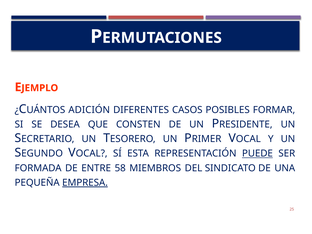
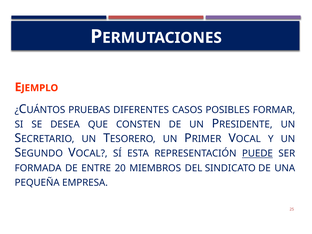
ADICIÓN: ADICIÓN -> PRUEBAS
58: 58 -> 20
EMPRESA underline: present -> none
